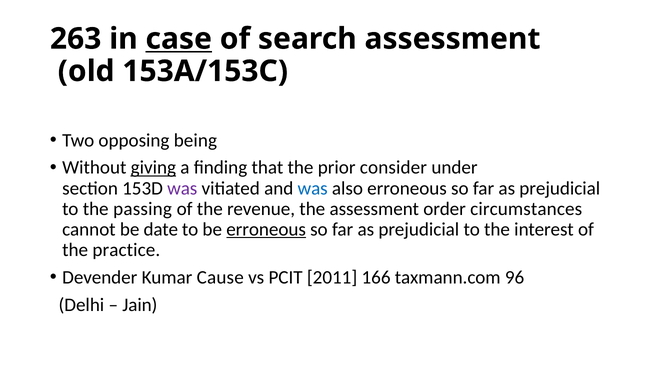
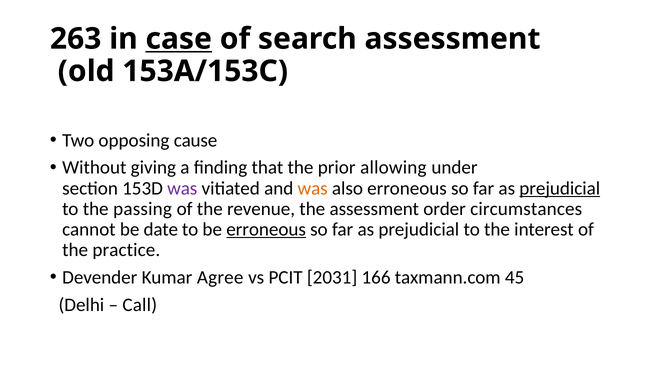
being: being -> cause
giving underline: present -> none
consider: consider -> allowing
was at (313, 188) colour: blue -> orange
prejudicial at (560, 188) underline: none -> present
Cause: Cause -> Agree
2011: 2011 -> 2031
96: 96 -> 45
Jain: Jain -> Call
